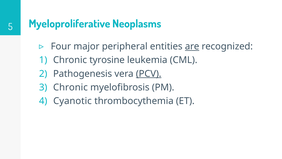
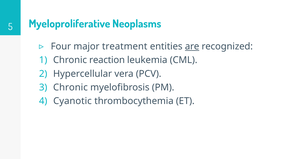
peripheral: peripheral -> treatment
tyrosine: tyrosine -> reaction
Pathogenesis: Pathogenesis -> Hypercellular
PCV underline: present -> none
